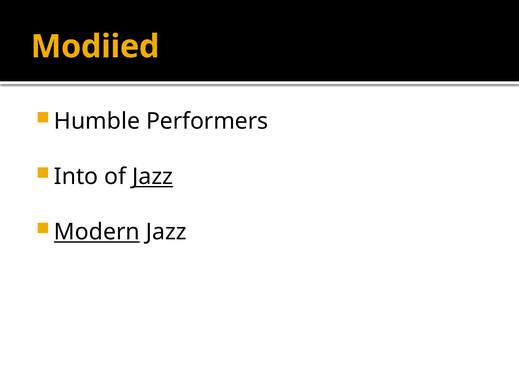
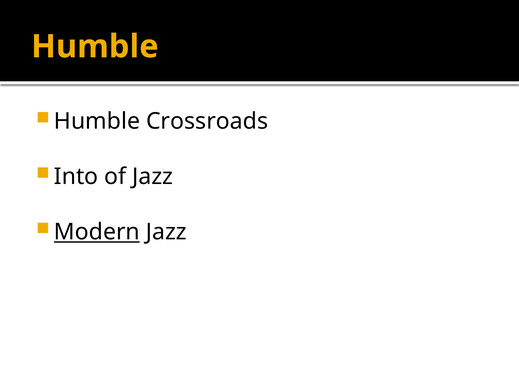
Modiied at (95, 47): Modiied -> Humble
Performers: Performers -> Crossroads
Jazz at (153, 177) underline: present -> none
